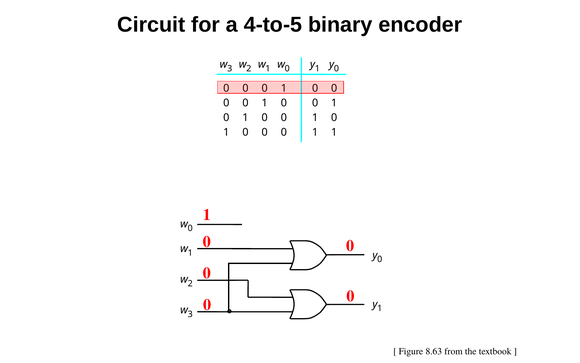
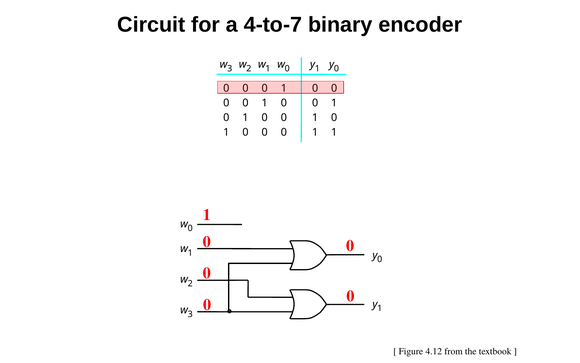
4-to-5: 4-to-5 -> 4-to-7
8.63: 8.63 -> 4.12
